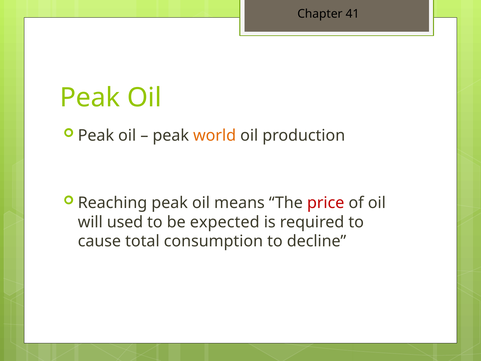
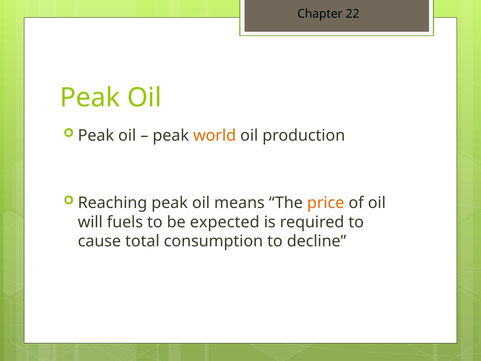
41: 41 -> 22
price colour: red -> orange
used: used -> fuels
